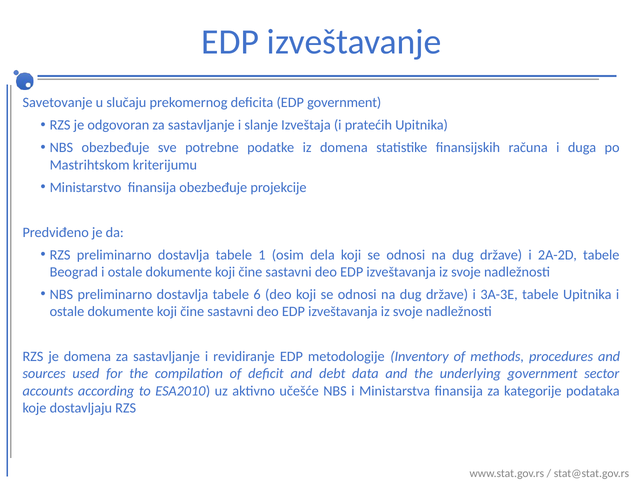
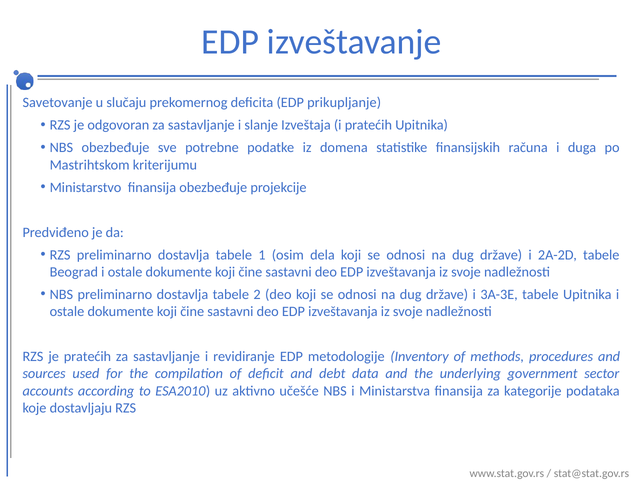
EDP government: government -> prikupljanje
6: 6 -> 2
je domena: domena -> pratećih
